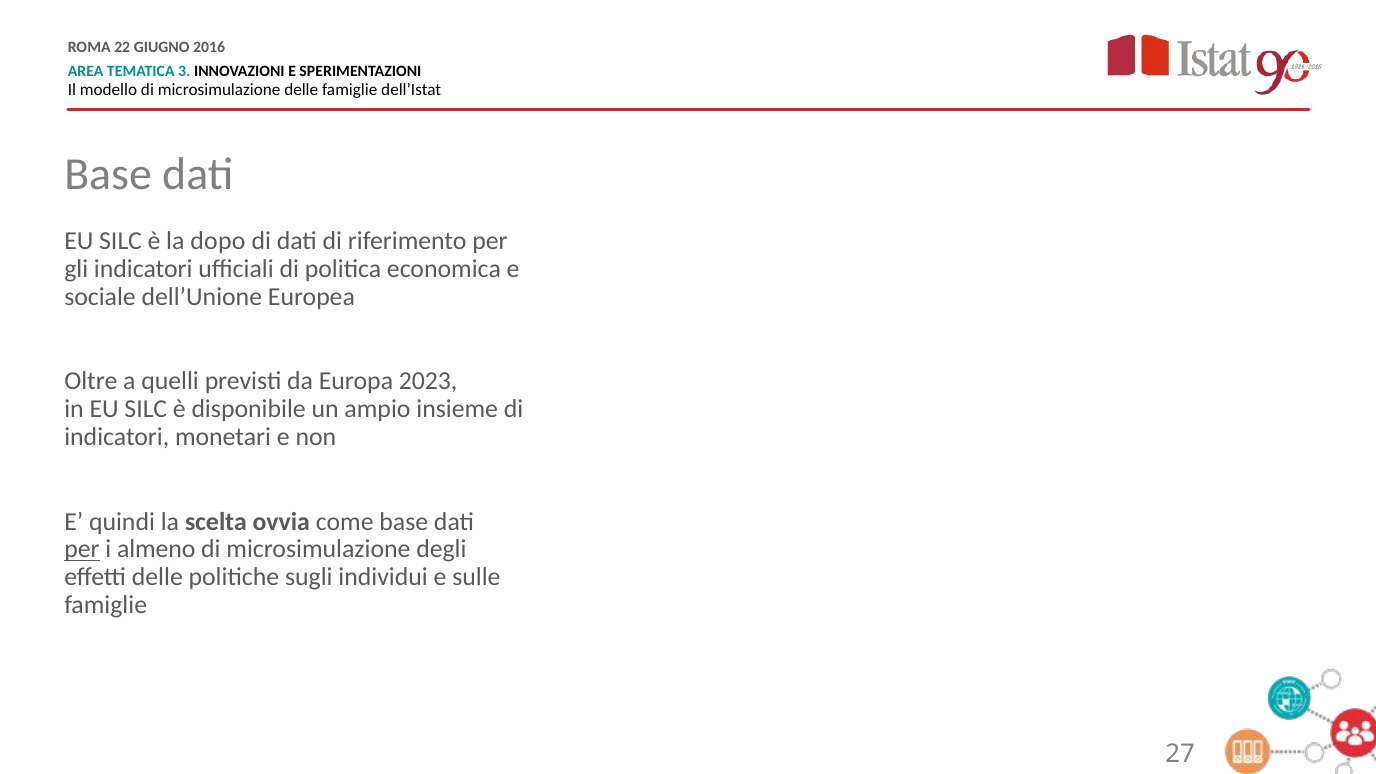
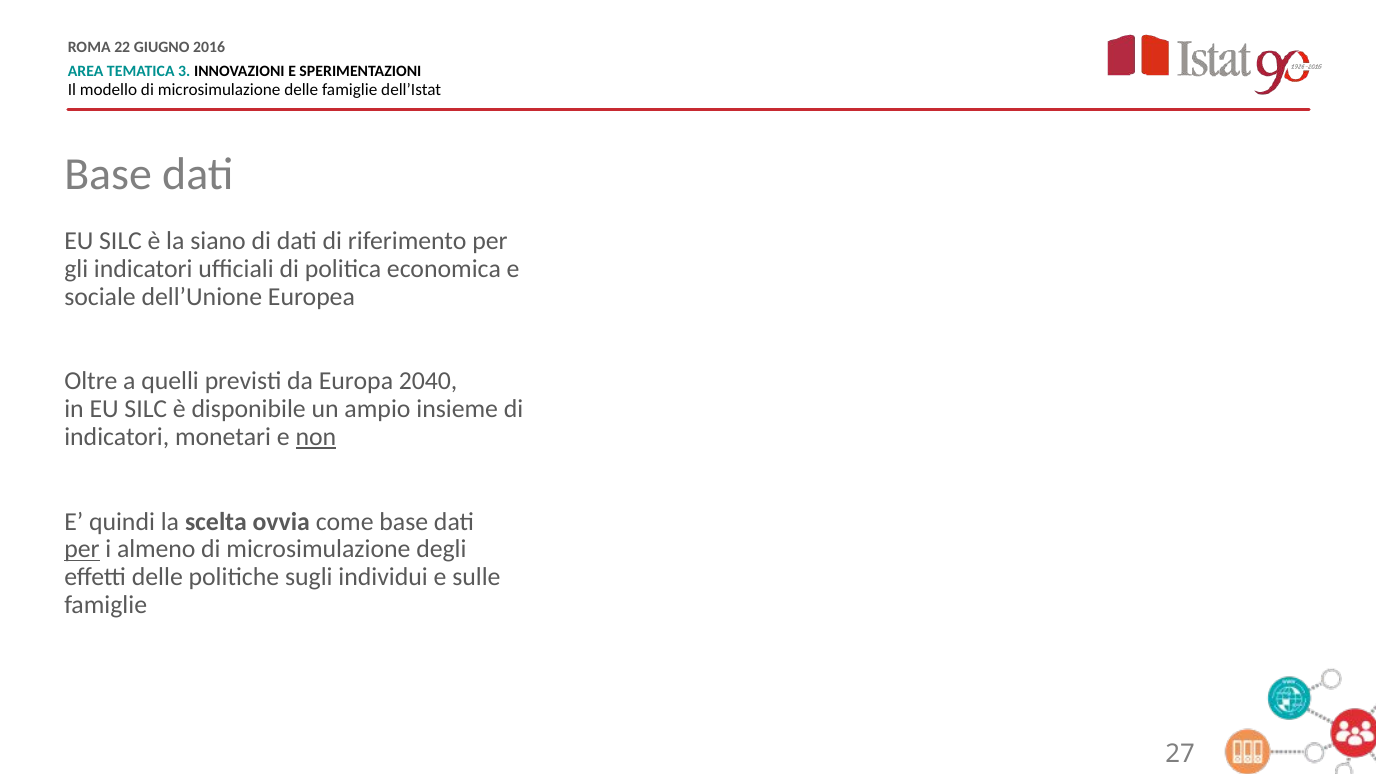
dopo: dopo -> siano
2023: 2023 -> 2040
non underline: none -> present
